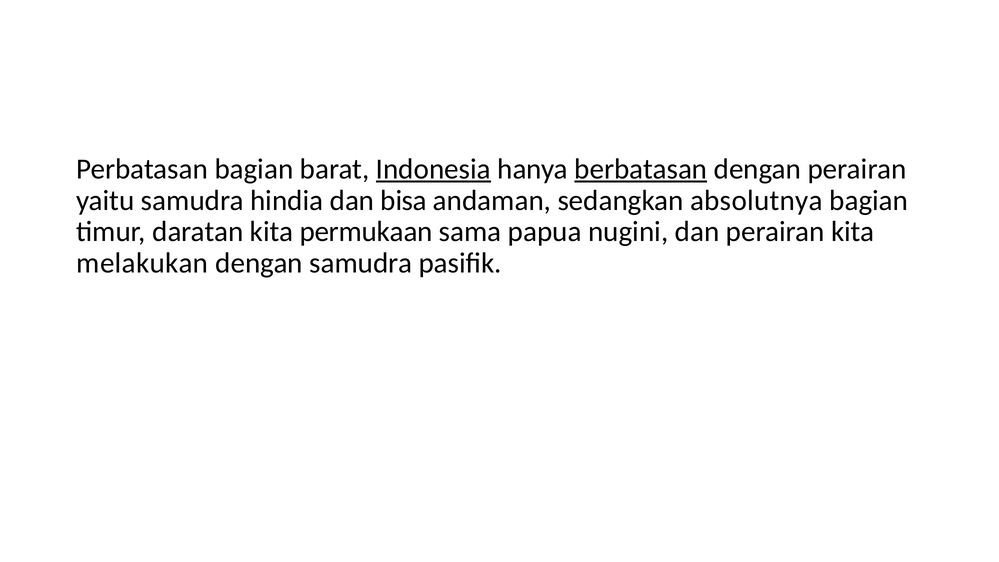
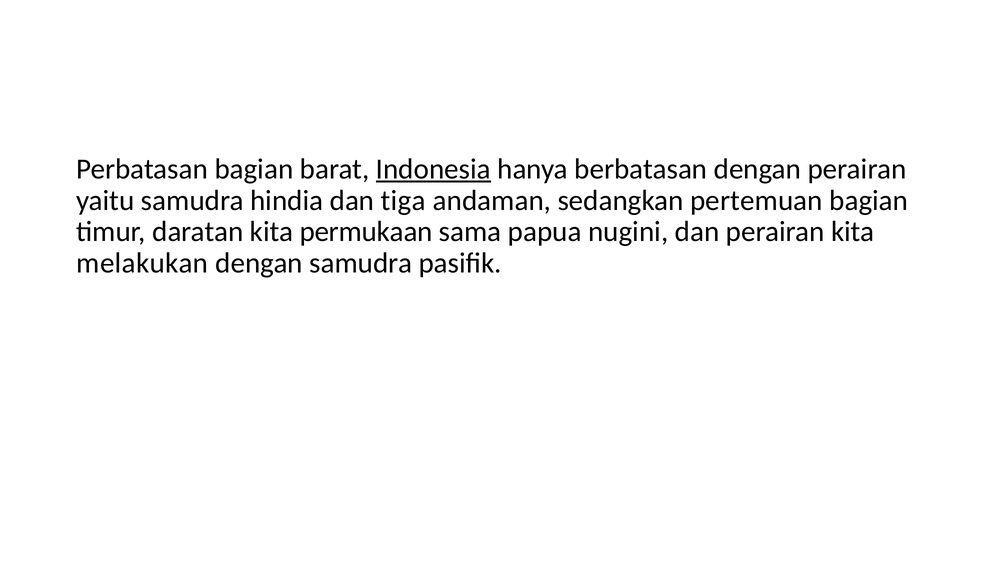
berbatasan underline: present -> none
bisa: bisa -> tiga
absolutnya: absolutnya -> pertemuan
